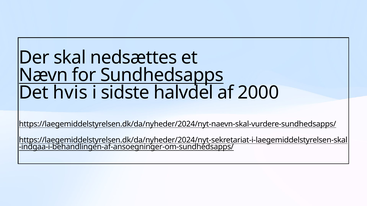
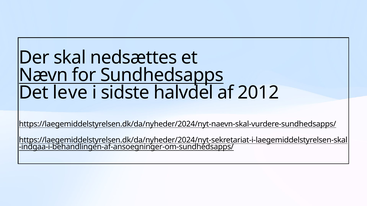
hvis: hvis -> leve
2000: 2000 -> 2012
